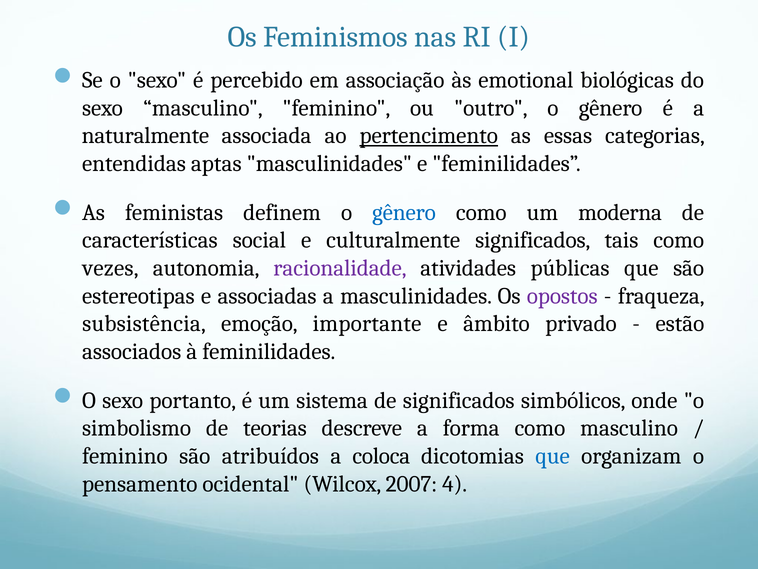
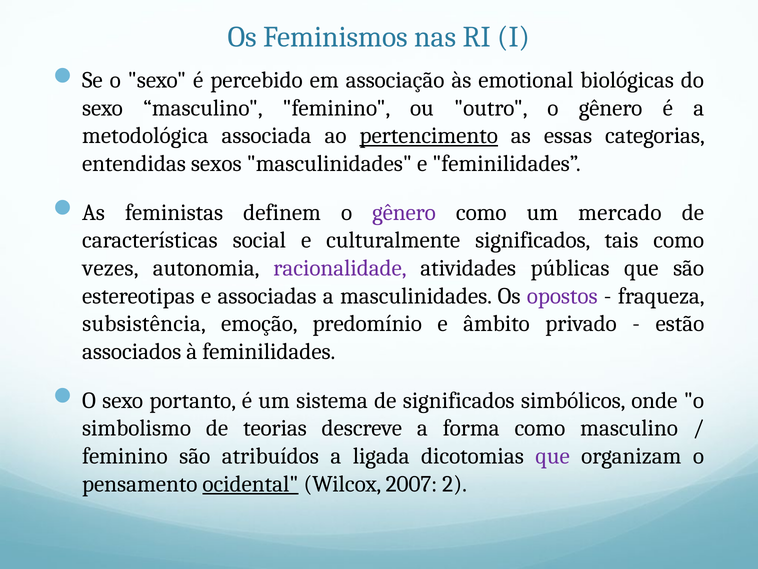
naturalmente: naturalmente -> metodológica
aptas: aptas -> sexos
gênero at (404, 212) colour: blue -> purple
moderna: moderna -> mercado
importante: importante -> predomínio
coloca: coloca -> ligada
que at (553, 456) colour: blue -> purple
ocidental underline: none -> present
4: 4 -> 2
